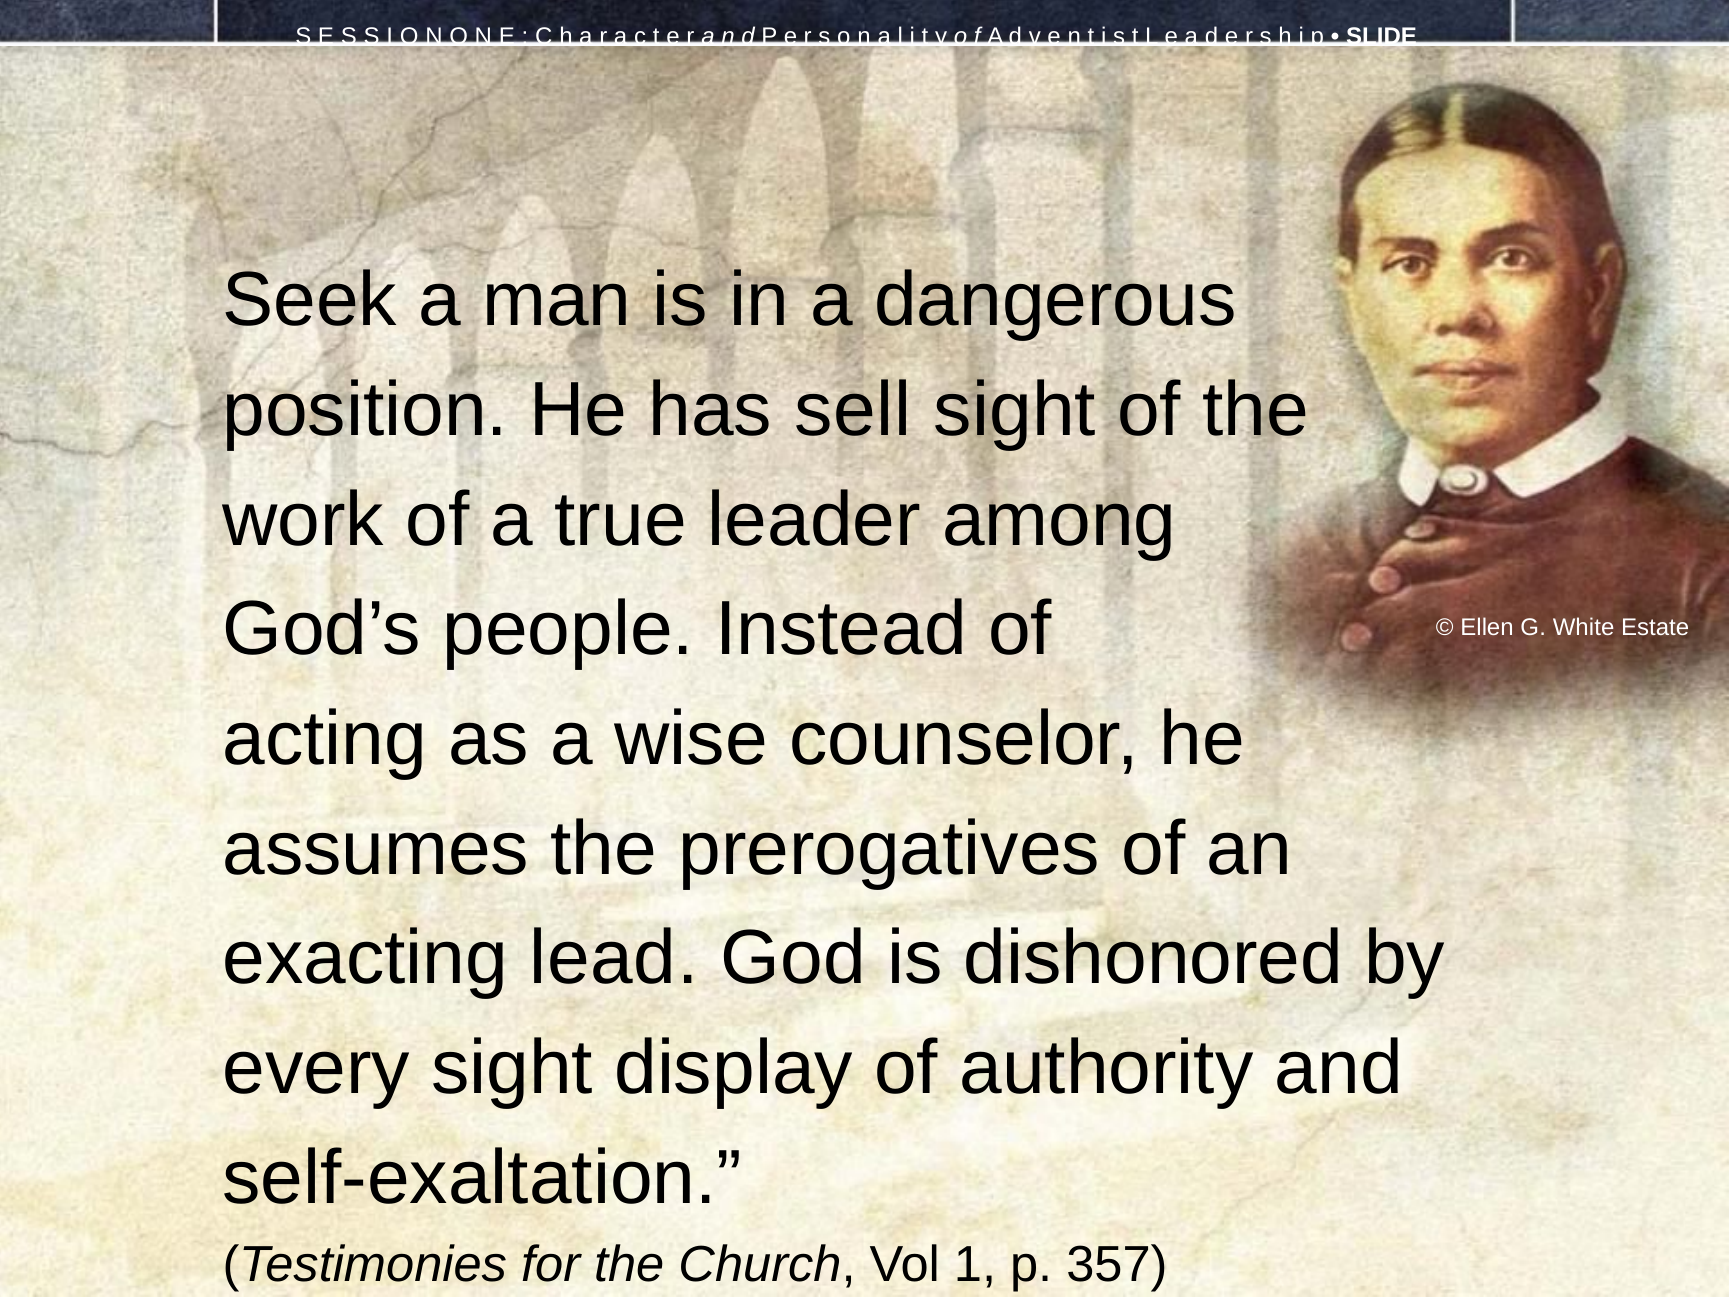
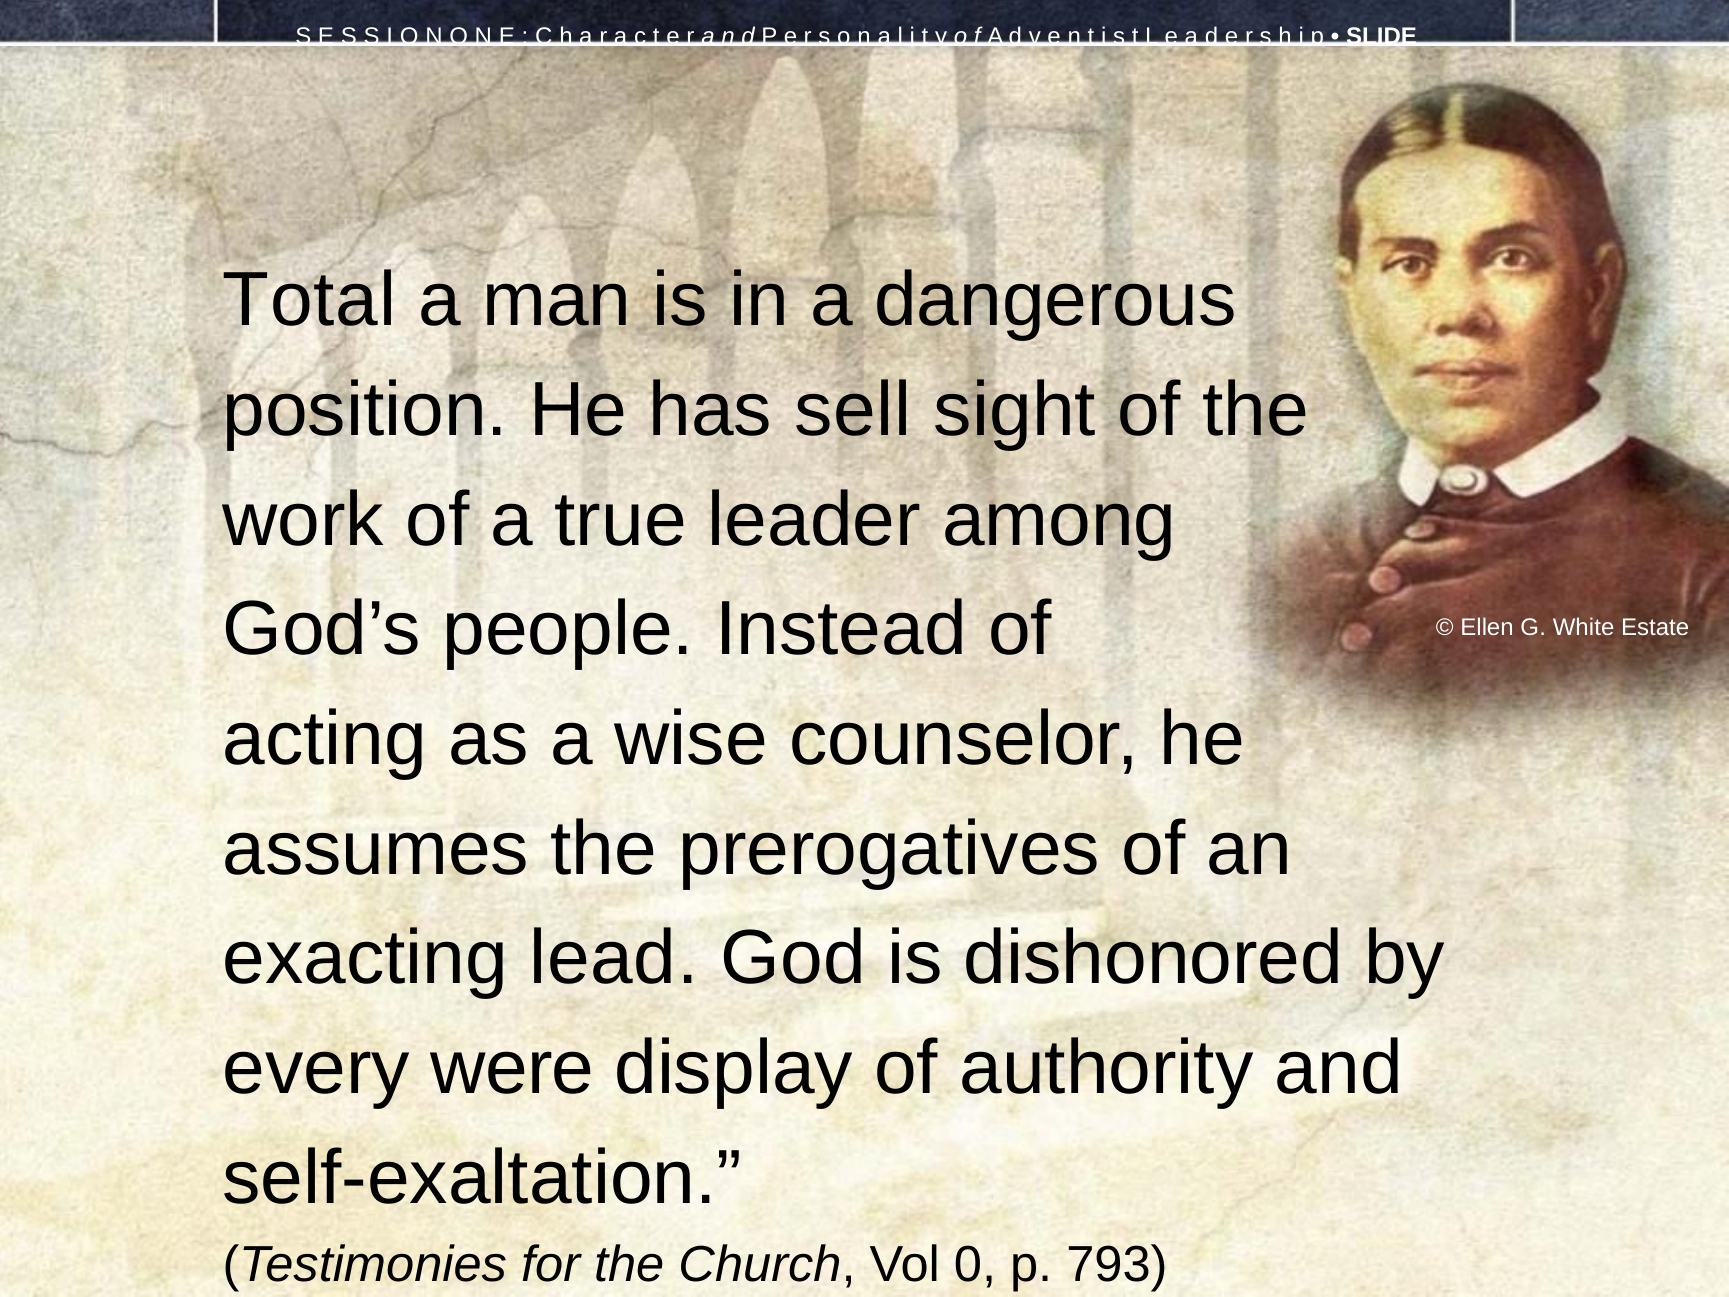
Seek: Seek -> Total
every sight: sight -> were
1: 1 -> 0
357: 357 -> 793
